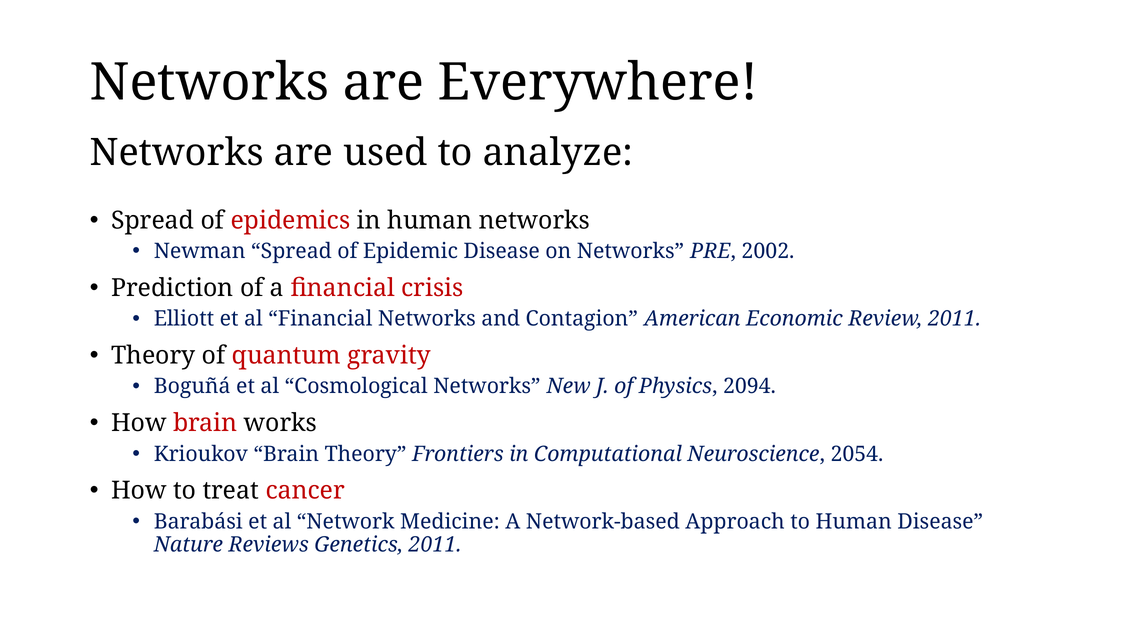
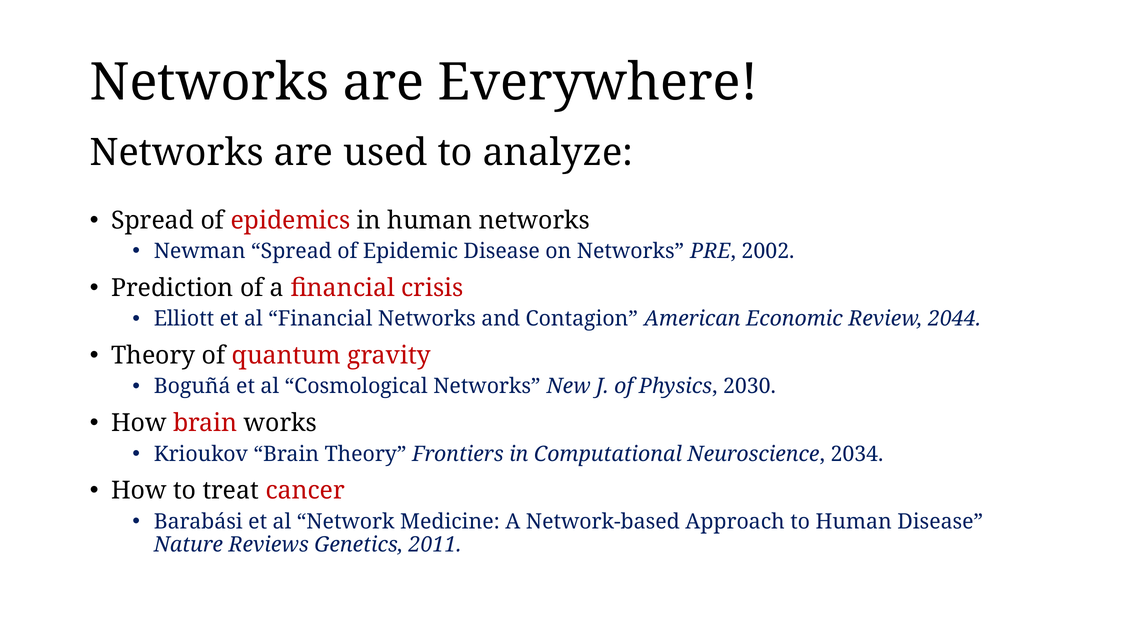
Review 2011: 2011 -> 2044
2094: 2094 -> 2030
2054: 2054 -> 2034
